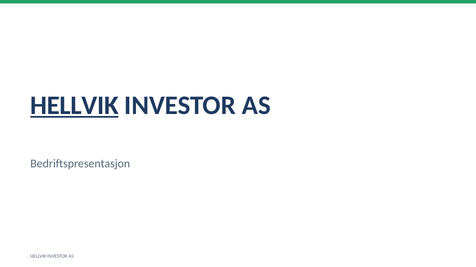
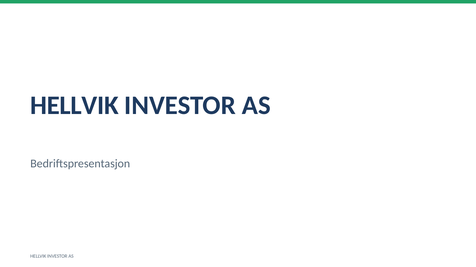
HELLVIK at (74, 106) underline: present -> none
